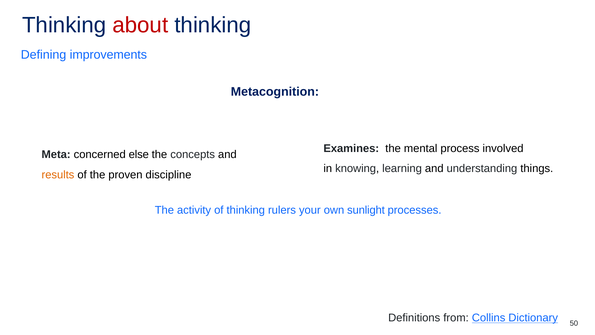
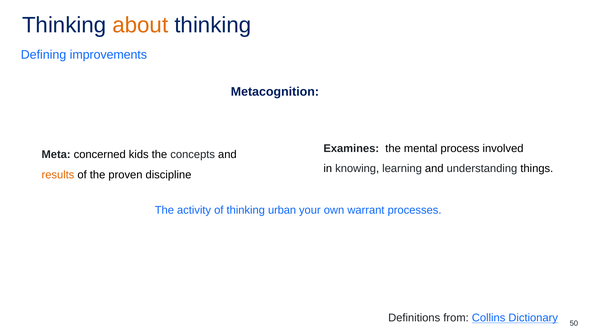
about colour: red -> orange
else: else -> kids
rulers: rulers -> urban
sunlight: sunlight -> warrant
